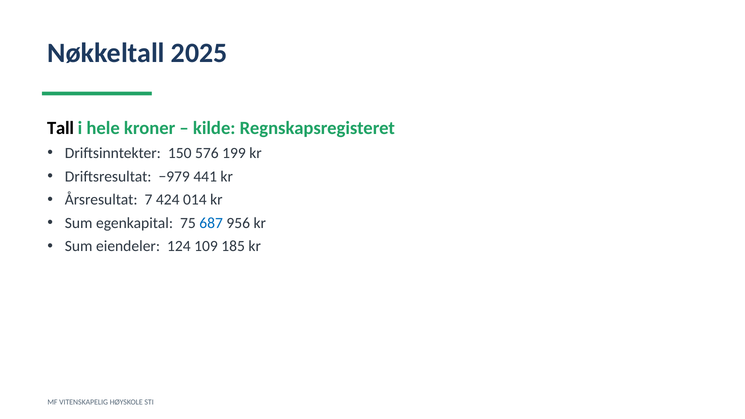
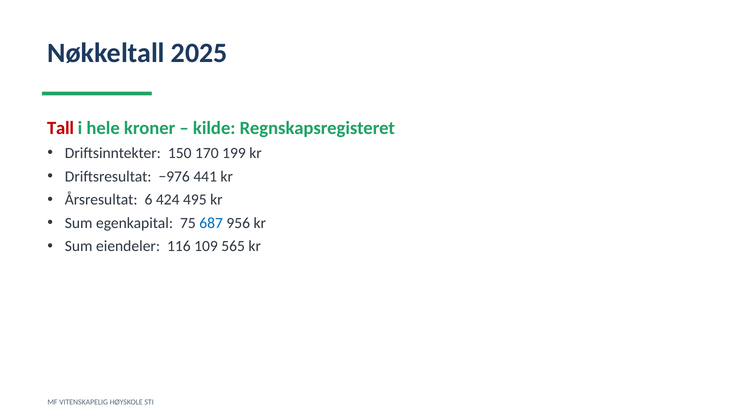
Tall colour: black -> red
576: 576 -> 170
−979: −979 -> −976
7: 7 -> 6
014: 014 -> 495
124: 124 -> 116
185: 185 -> 565
